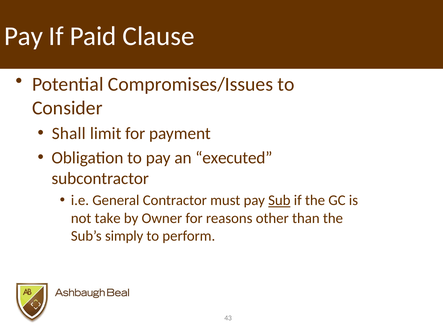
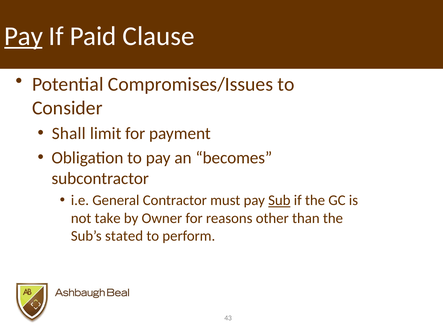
Pay at (24, 36) underline: none -> present
executed: executed -> becomes
simply: simply -> stated
